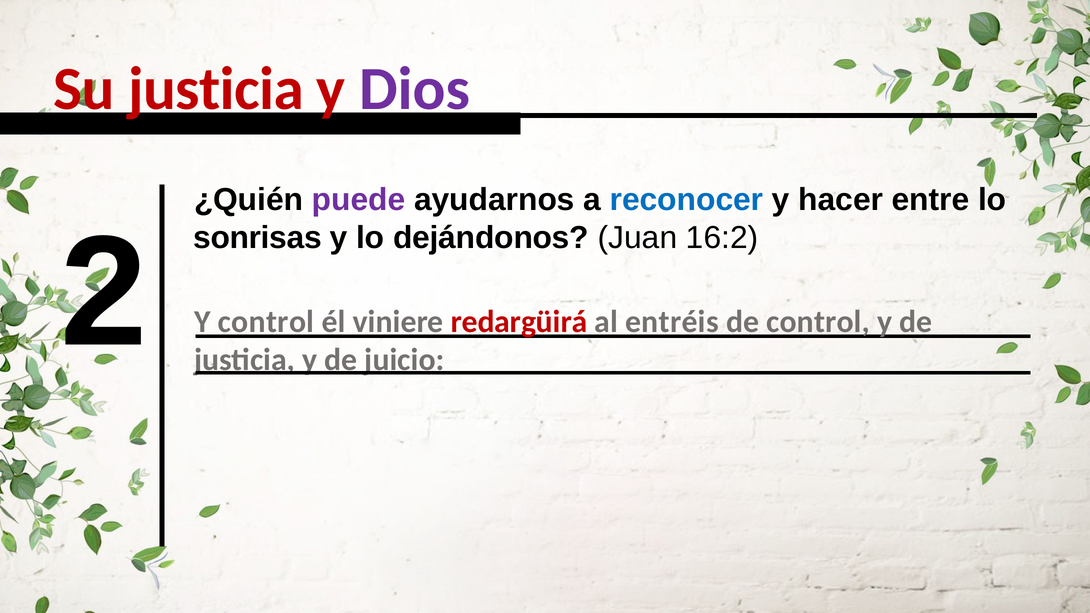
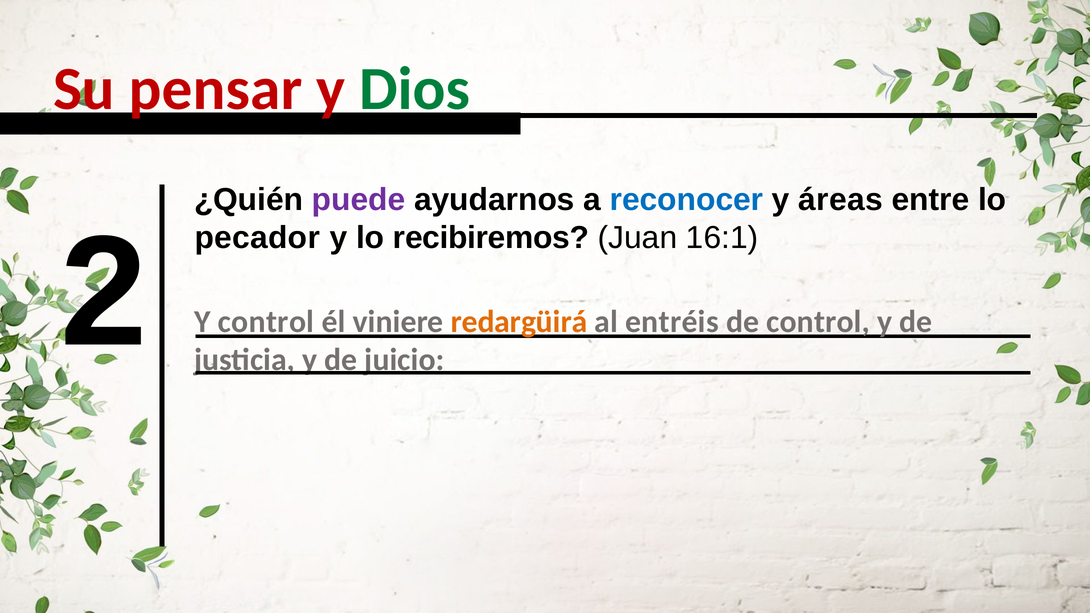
Su justicia: justicia -> pensar
Dios colour: purple -> green
hacer: hacer -> áreas
redargüirá colour: red -> orange
sonrisas: sonrisas -> pecador
dejándonos: dejándonos -> recibiremos
16:2: 16:2 -> 16:1
